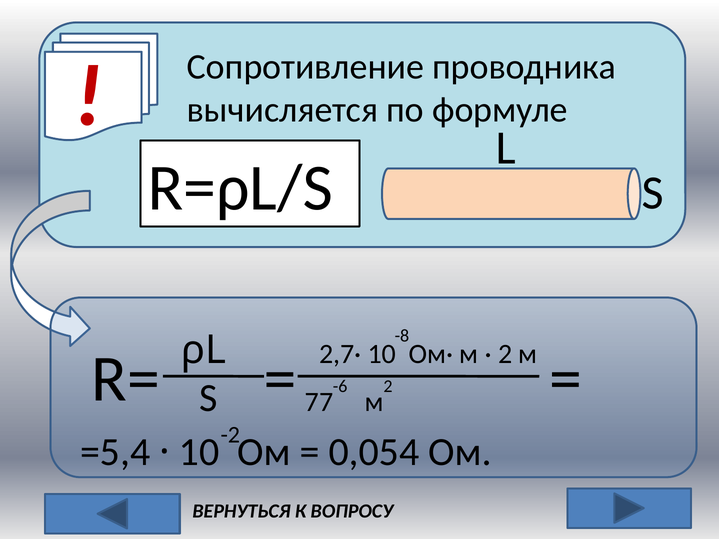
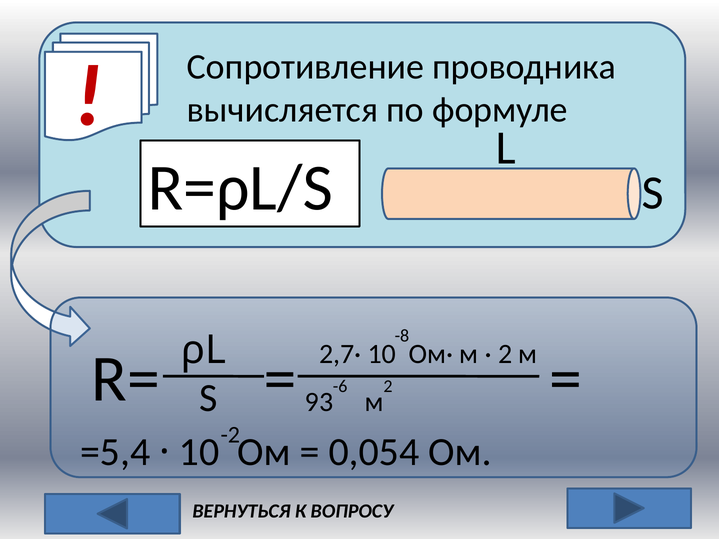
77: 77 -> 93
